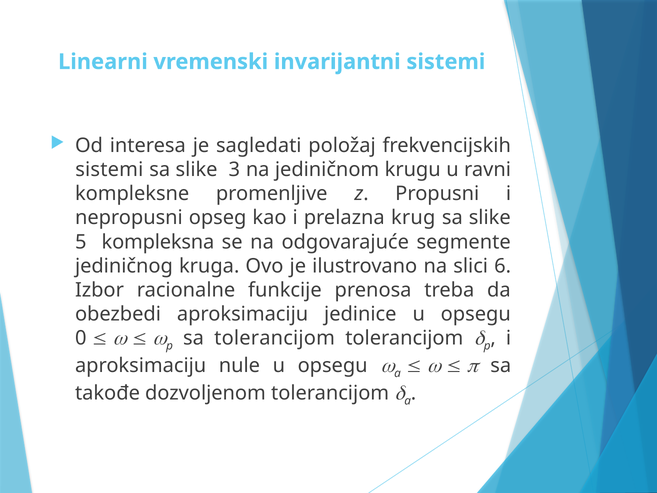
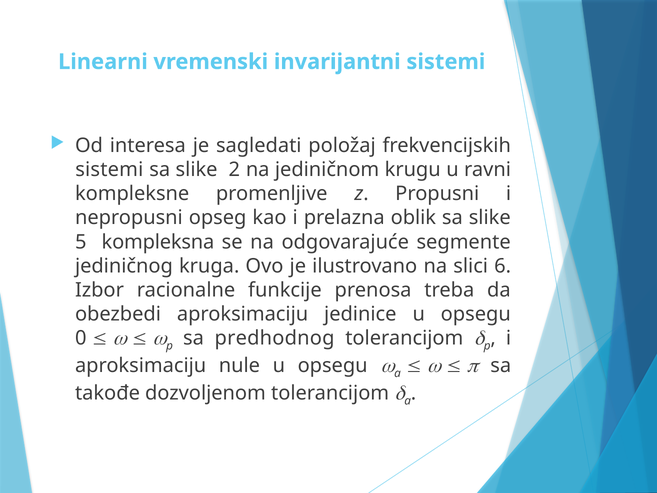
3: 3 -> 2
krug: krug -> oblik
sa tolerancijom: tolerancijom -> predhodnog
